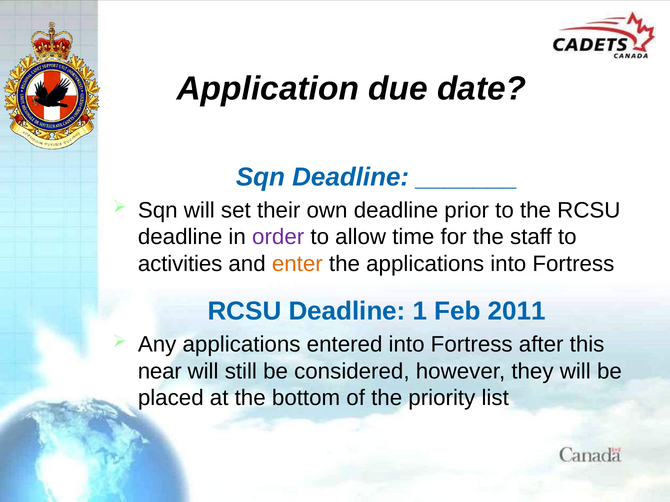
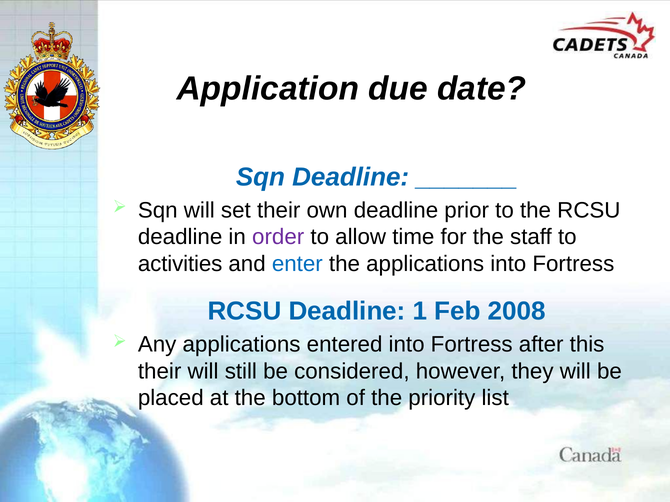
enter colour: orange -> blue
2011: 2011 -> 2008
near at (160, 372): near -> their
